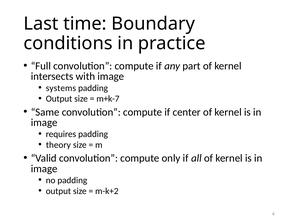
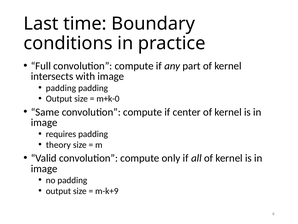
systems at (61, 88): systems -> padding
m+k-7: m+k-7 -> m+k-0
m-k+2: m-k+2 -> m-k+9
